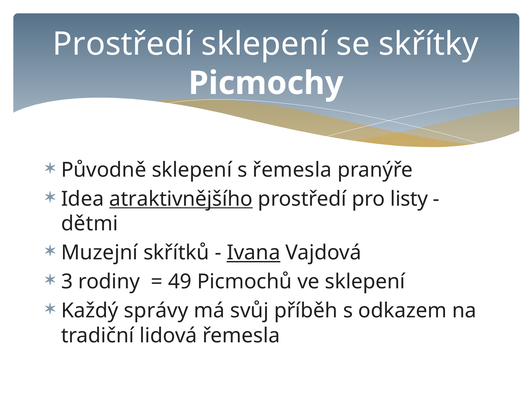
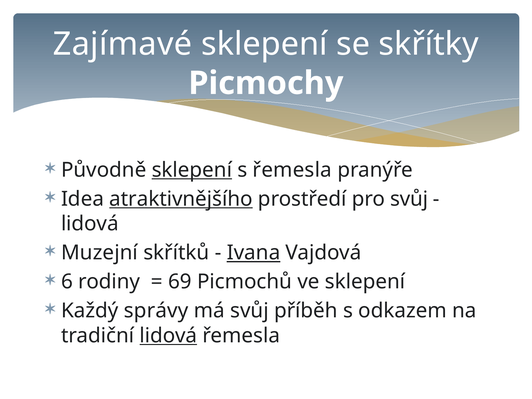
Prostředí at (123, 44): Prostředí -> Zajímavé
sklepení at (192, 170) underline: none -> present
pro listy: listy -> svůj
dětmi at (90, 224): dětmi -> lidová
3: 3 -> 6
49: 49 -> 69
lidová at (168, 336) underline: none -> present
